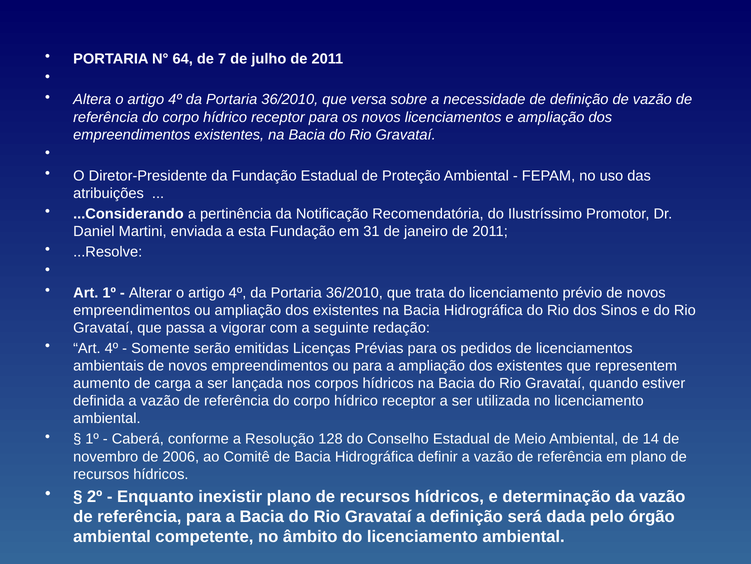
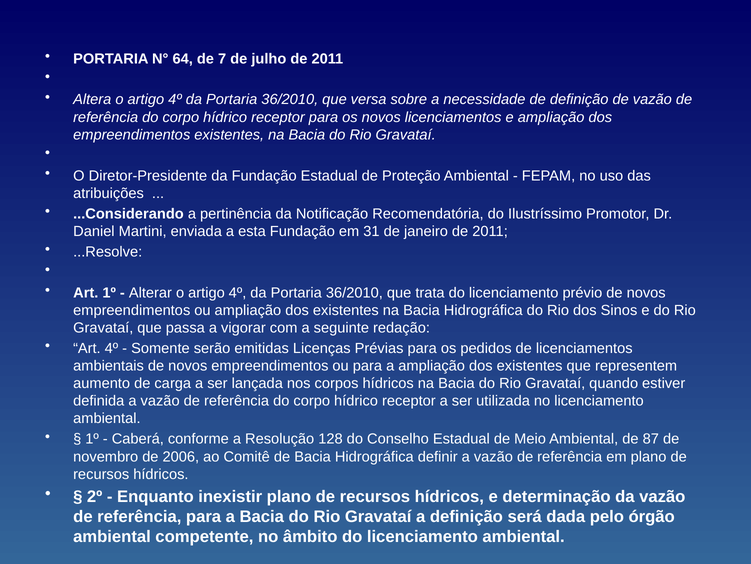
14: 14 -> 87
